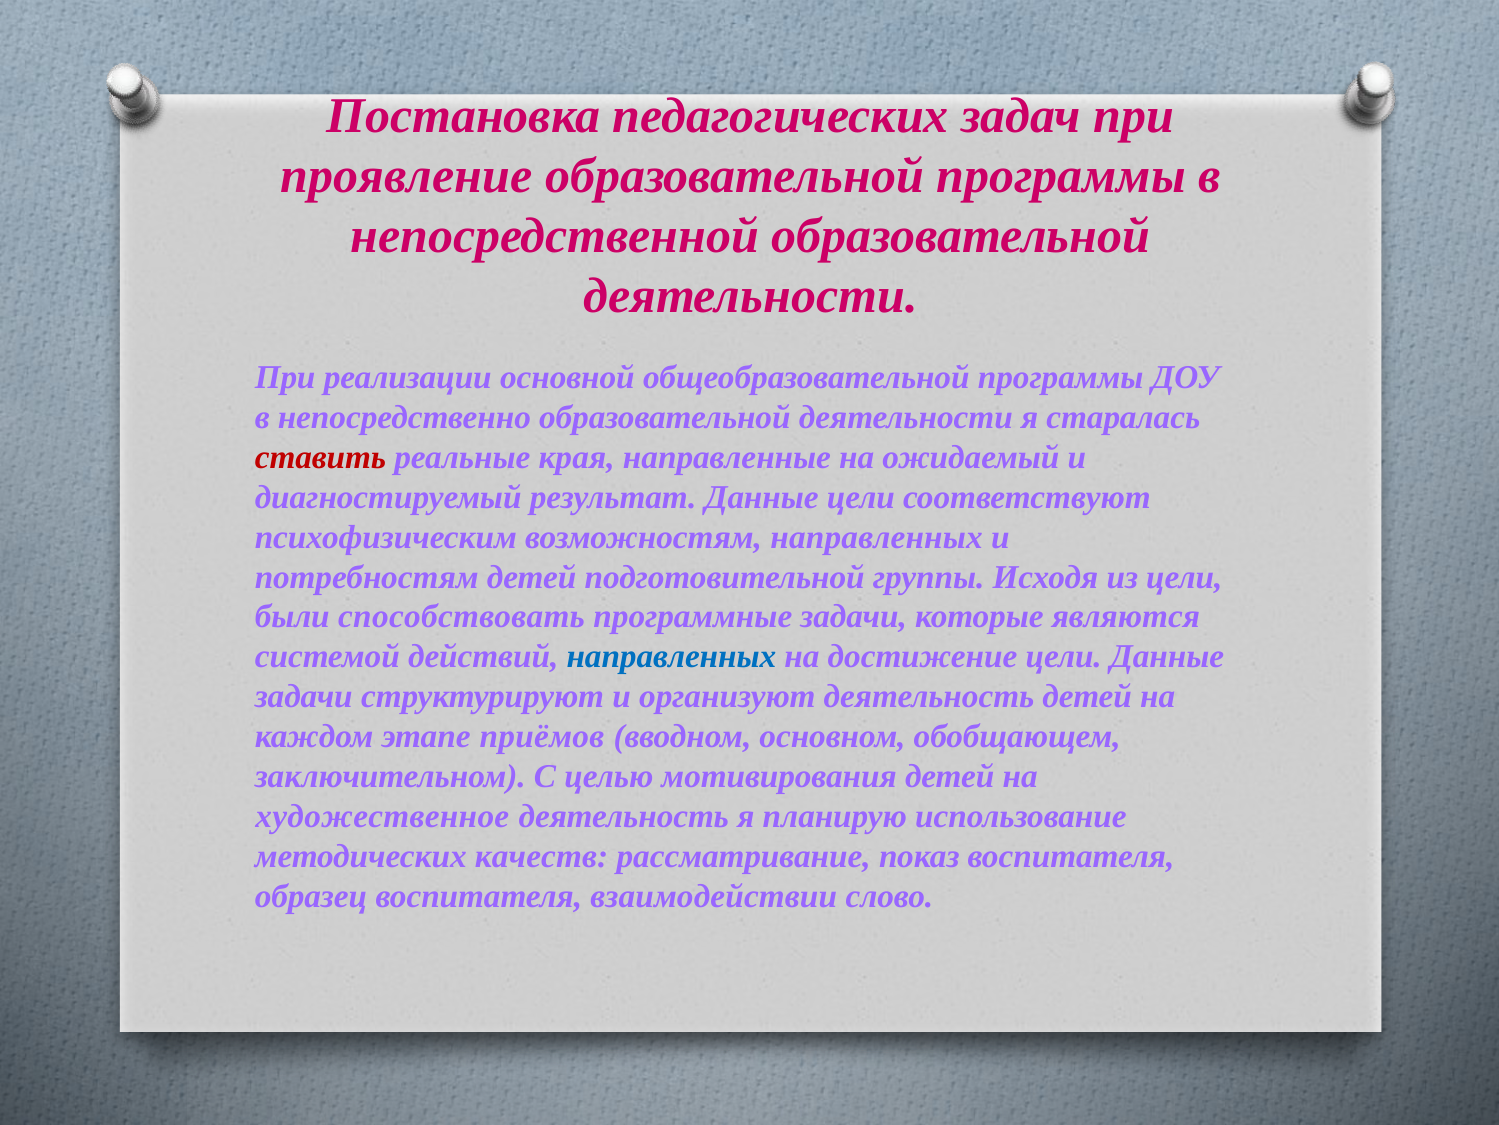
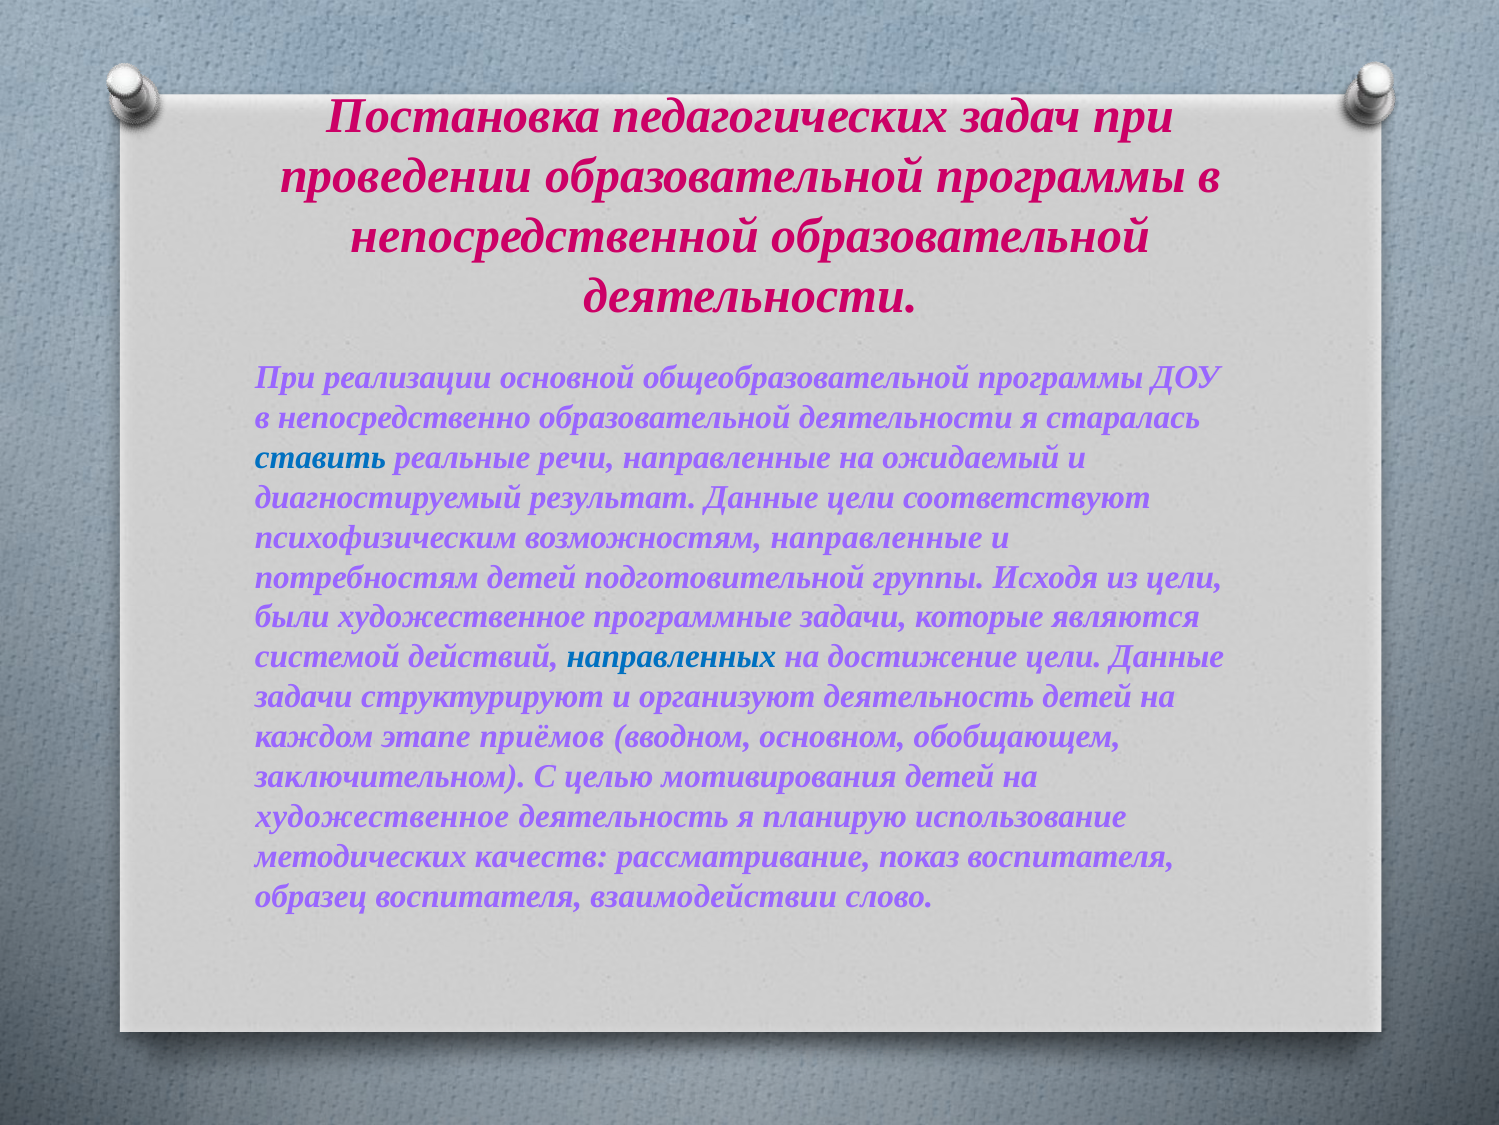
проявление: проявление -> проведении
ставить colour: red -> blue
края: края -> речи
возможностям направленных: направленных -> направленные
были способствовать: способствовать -> художественное
